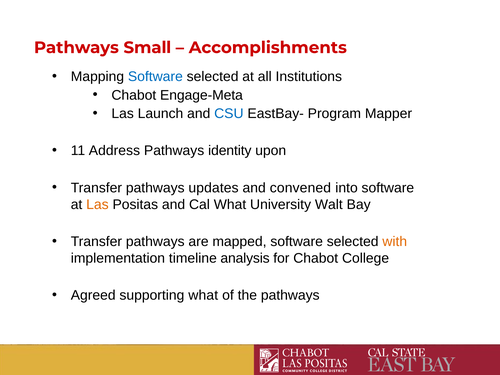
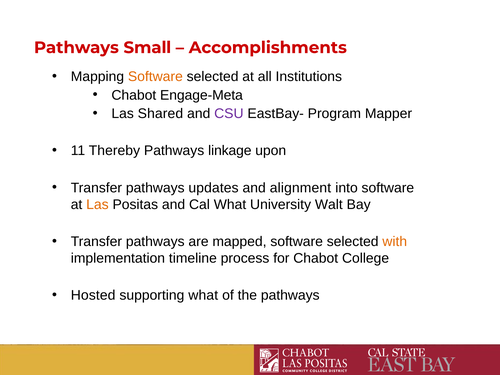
Software at (155, 77) colour: blue -> orange
Launch: Launch -> Shared
CSU colour: blue -> purple
Address: Address -> Thereby
identity: identity -> linkage
convened: convened -> alignment
analysis: analysis -> process
Agreed: Agreed -> Hosted
